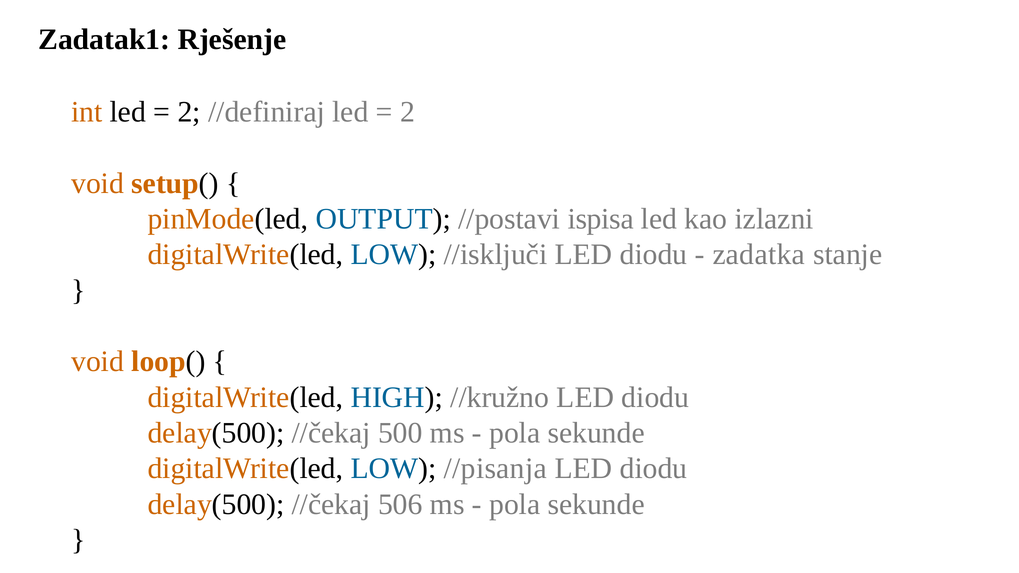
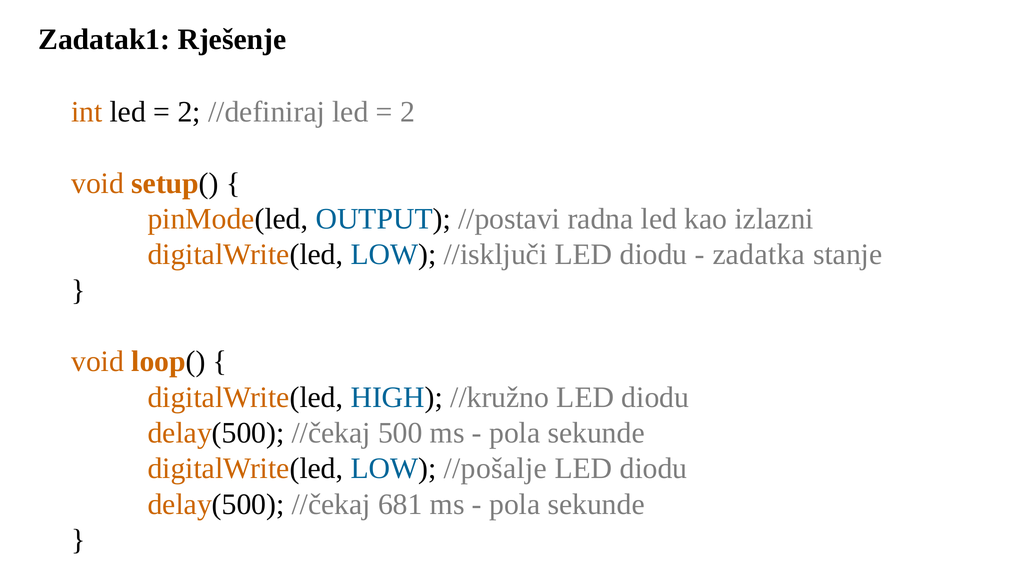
ispisa: ispisa -> radna
//pisanja: //pisanja -> //pošalje
506: 506 -> 681
